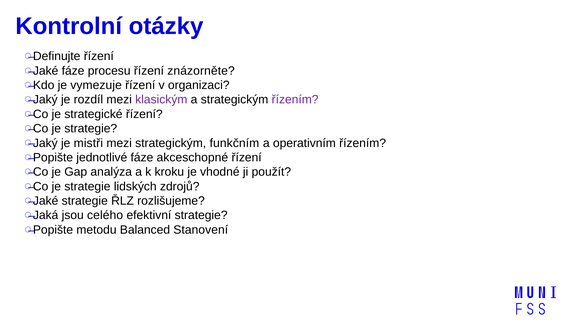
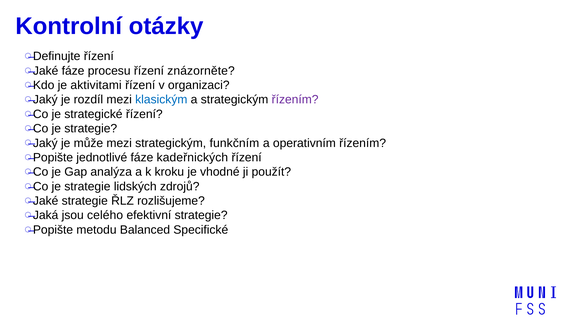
vymezuje: vymezuje -> aktivitami
klasickým colour: purple -> blue
mistři: mistři -> může
akceschopné: akceschopné -> kadeřnických
Stanovení: Stanovení -> Specifické
